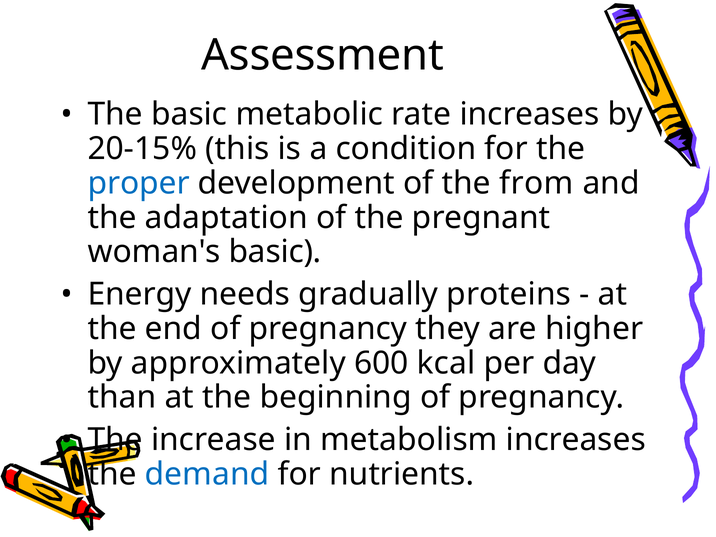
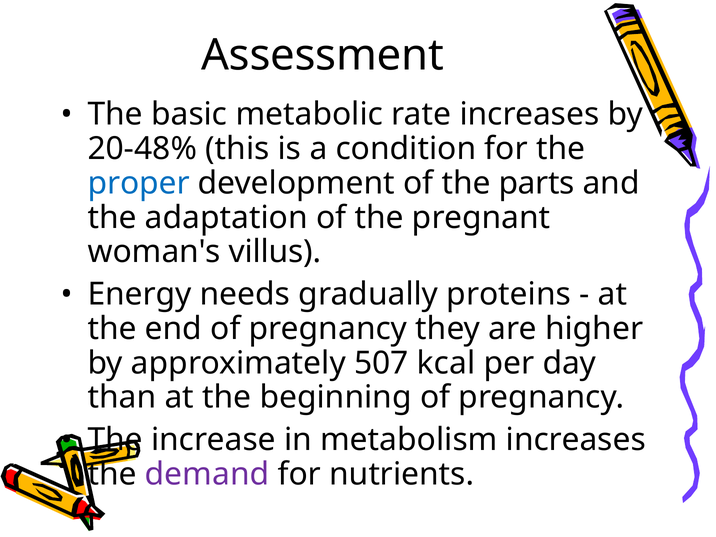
20-15%: 20-15% -> 20-48%
from: from -> parts
woman's basic: basic -> villus
600: 600 -> 507
demand colour: blue -> purple
